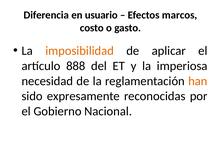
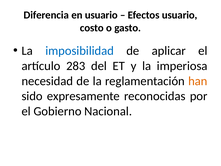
Efectos marcos: marcos -> usuario
imposibilidad colour: orange -> blue
888: 888 -> 283
